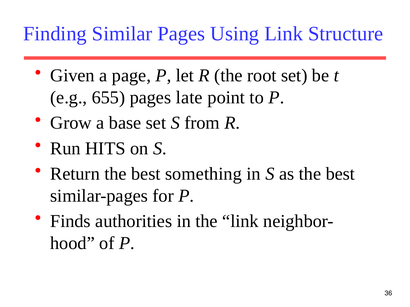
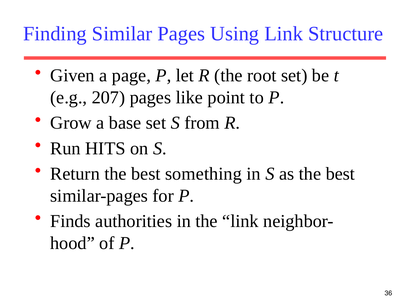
655: 655 -> 207
late: late -> like
